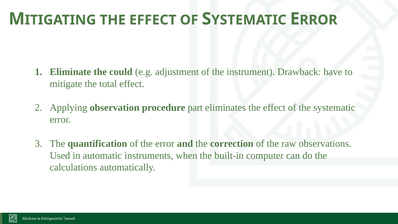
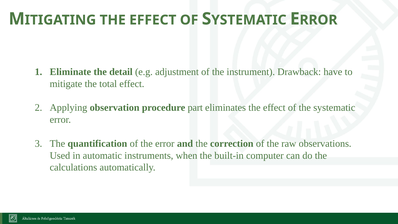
could: could -> detail
